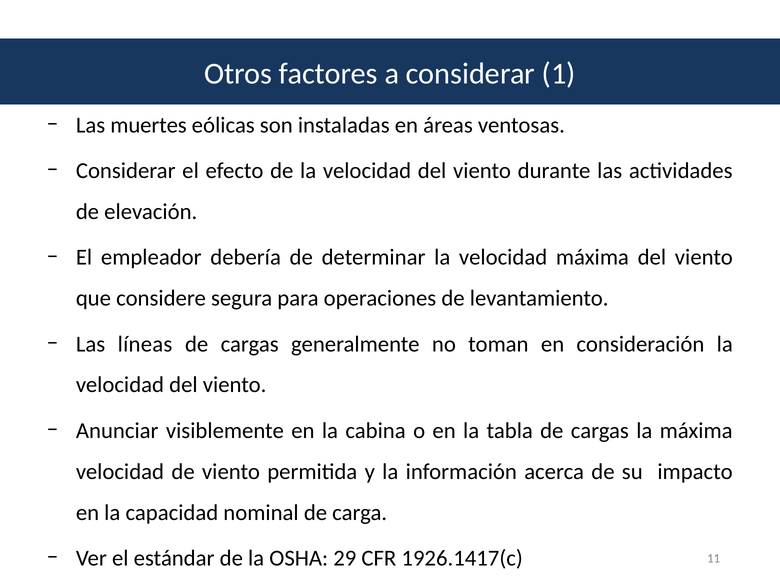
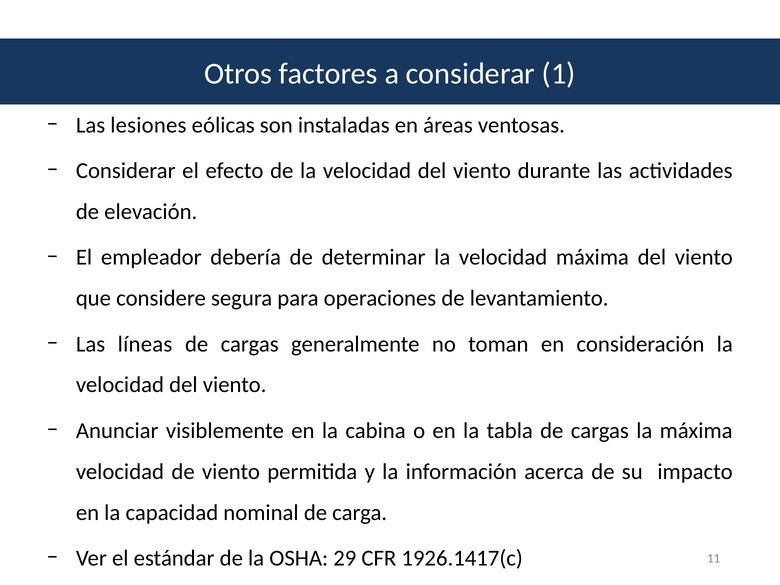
muertes: muertes -> lesiones
